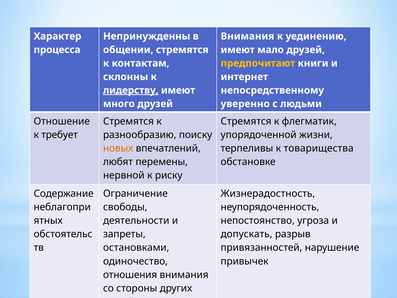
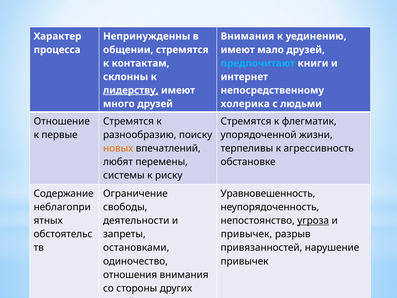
предпочитают colour: yellow -> light blue
уверенно: уверенно -> холерика
требует: требует -> первые
товарищества: товарищества -> агрессивность
нервной: нервной -> системы
Жизнерадостность: Жизнерадостность -> Уравновешенность
угроза underline: none -> present
допускать at (247, 234): допускать -> привычек
